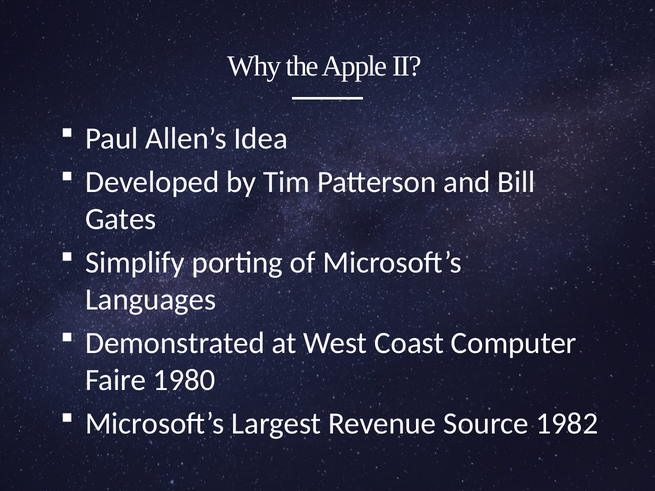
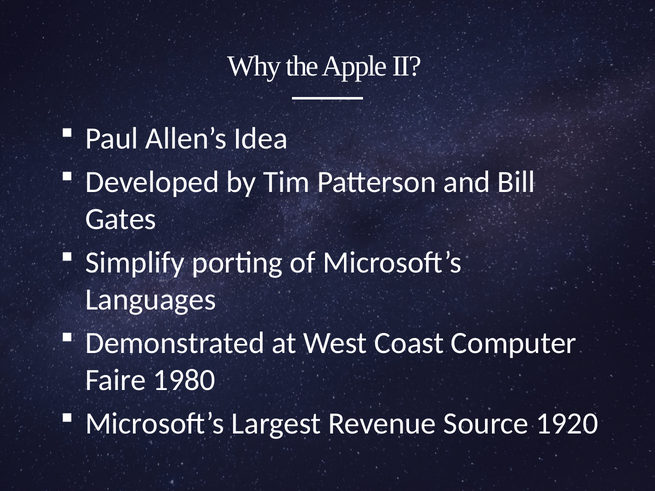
1982: 1982 -> 1920
